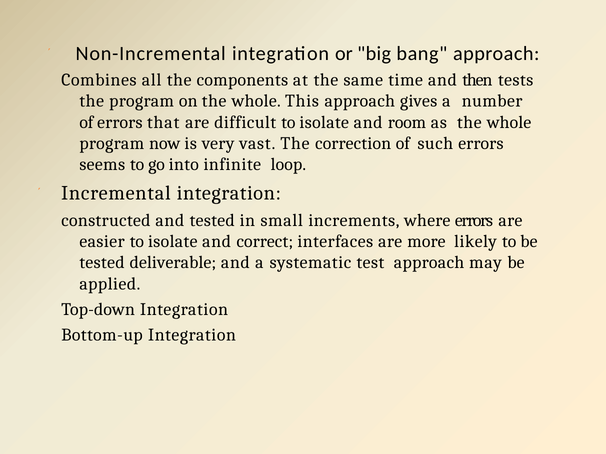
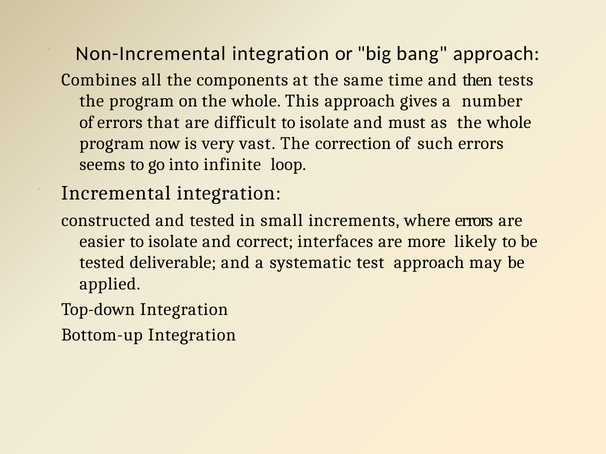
room: room -> must
